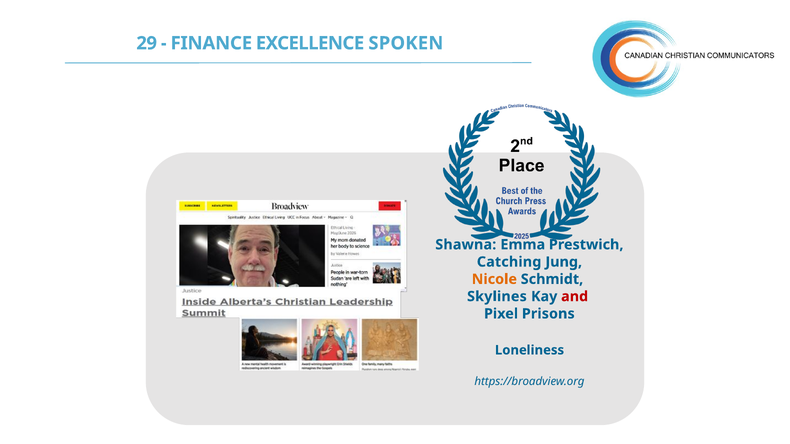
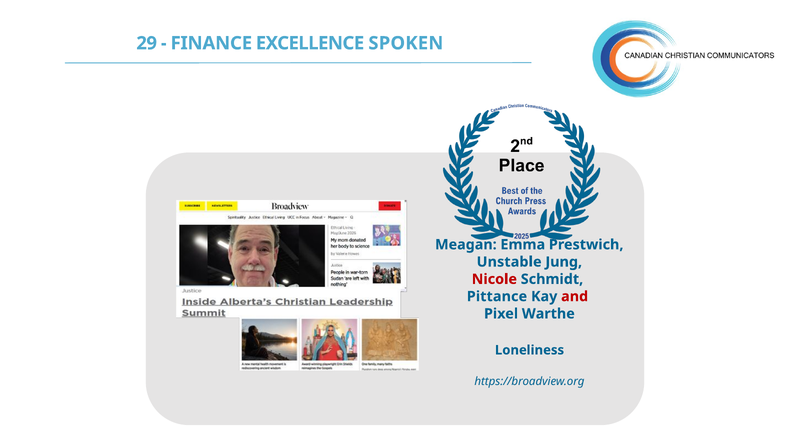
Shawna: Shawna -> Meagan
Catching: Catching -> Unstable
Nicole colour: orange -> red
Skylines: Skylines -> Pittance
Prisons: Prisons -> Warthe
